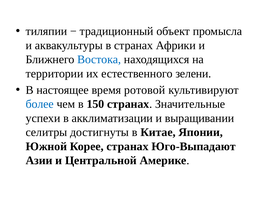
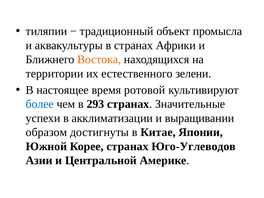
Востока colour: blue -> orange
150: 150 -> 293
селитры: селитры -> образом
Юго-Выпадают: Юго-Выпадают -> Юго-Углеводов
